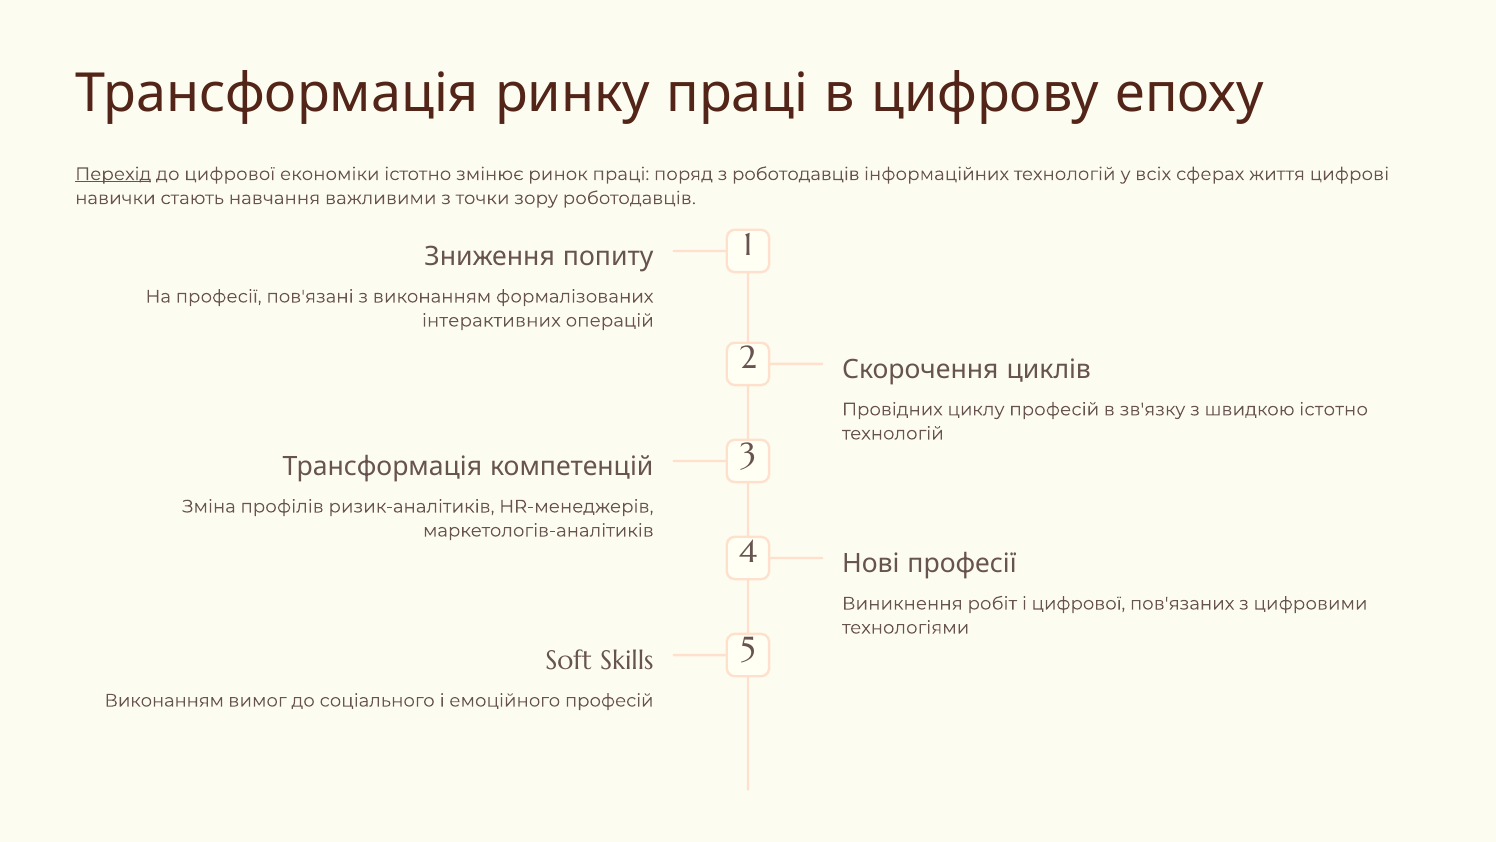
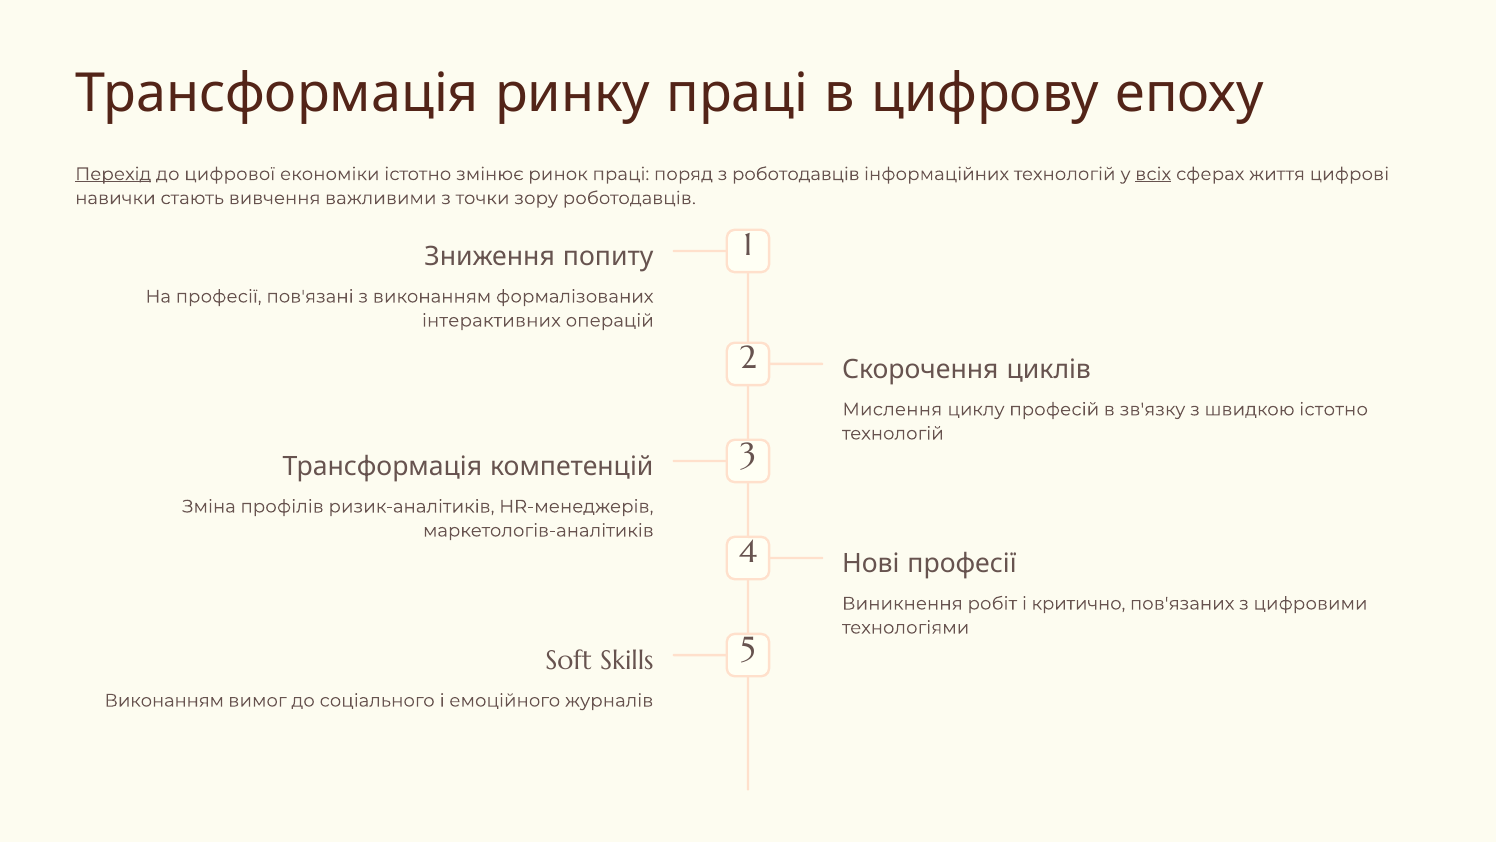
всіх underline: none -> present
навчання: навчання -> вивчення
Провідних: Провідних -> Мислення
і цифрової: цифрової -> критично
емоційного професій: професій -> журналів
